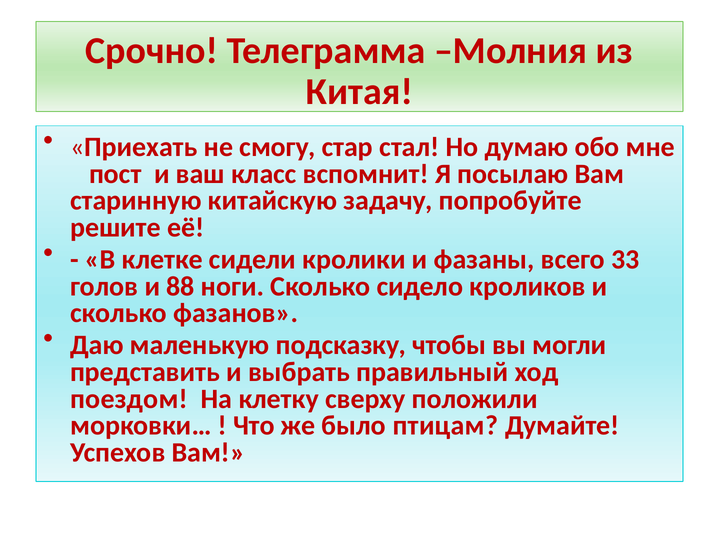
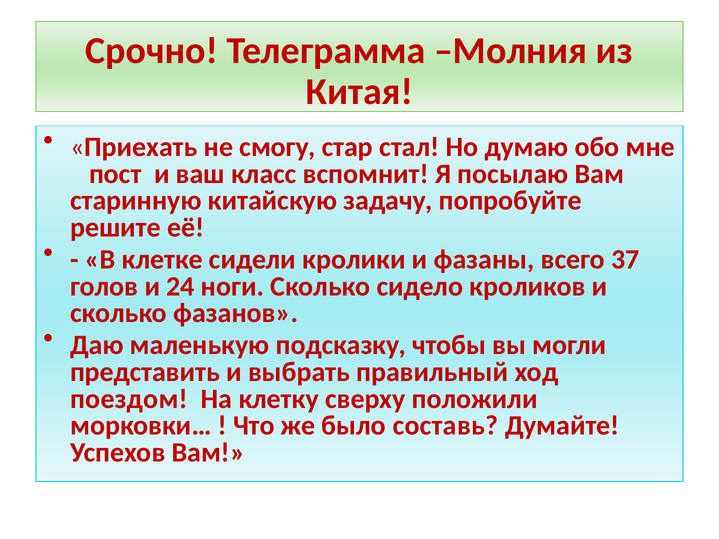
33: 33 -> 37
88: 88 -> 24
птицам: птицам -> составь
